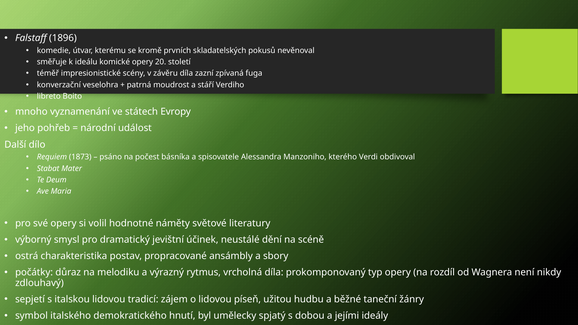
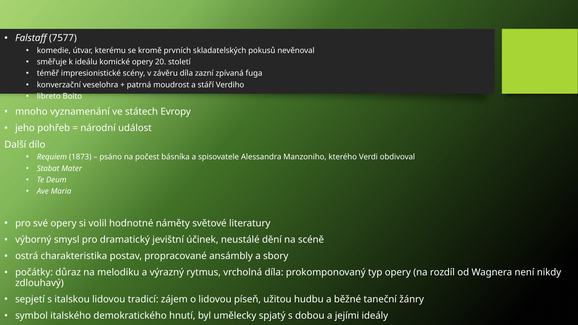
1896: 1896 -> 7577
